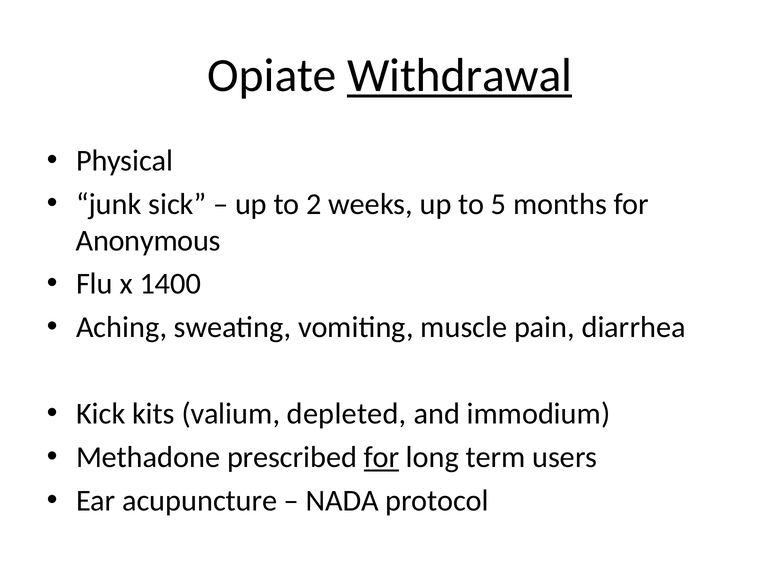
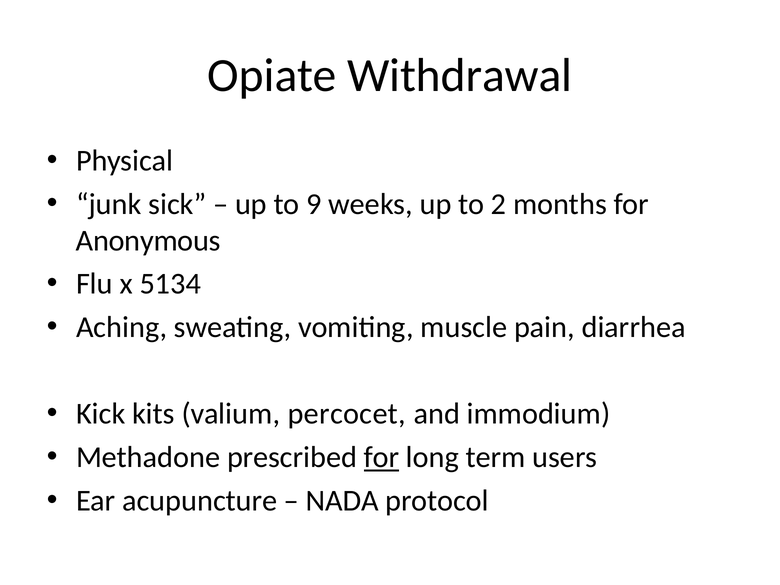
Withdrawal underline: present -> none
2: 2 -> 9
5: 5 -> 2
1400: 1400 -> 5134
depleted: depleted -> percocet
